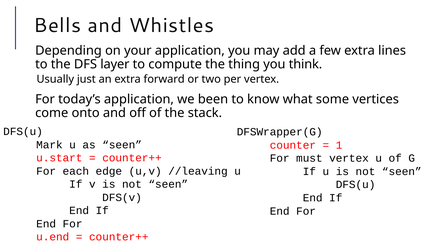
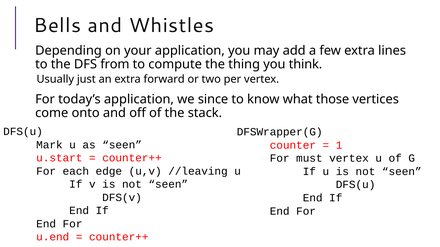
layer: layer -> from
been: been -> since
some: some -> those
